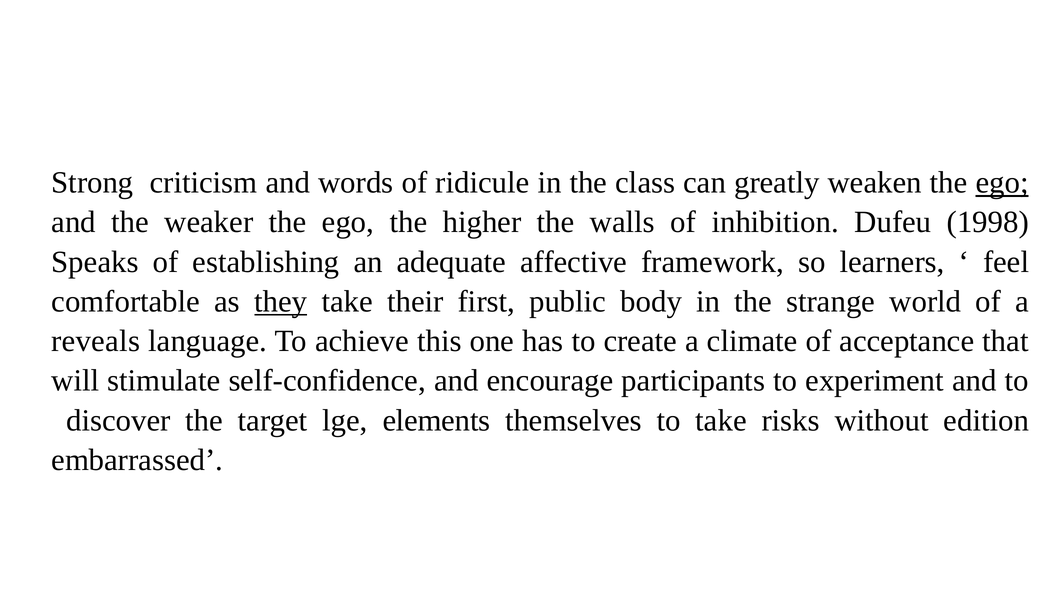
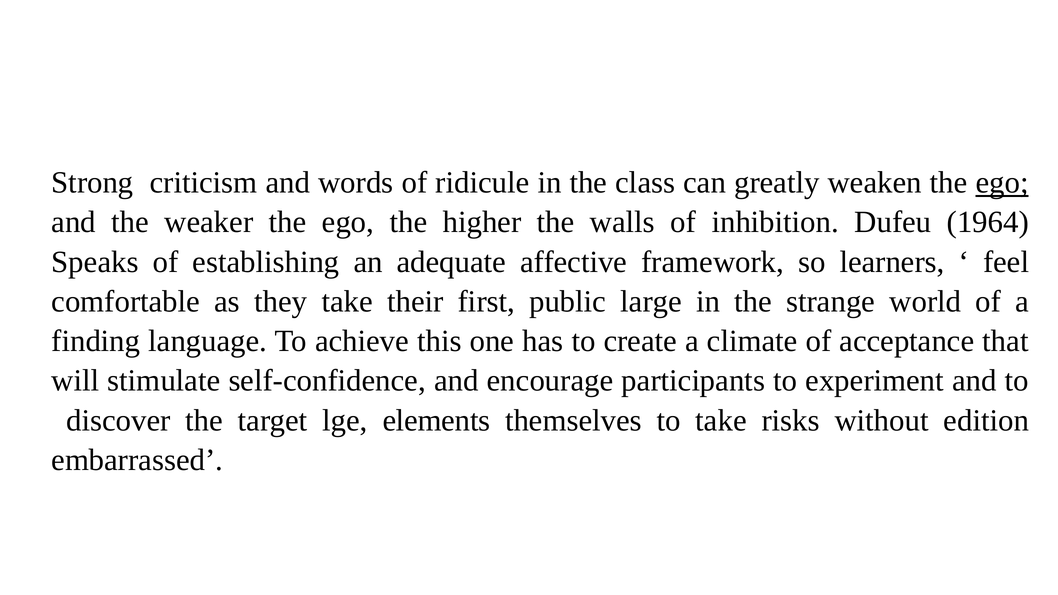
1998: 1998 -> 1964
they underline: present -> none
body: body -> large
reveals: reveals -> finding
